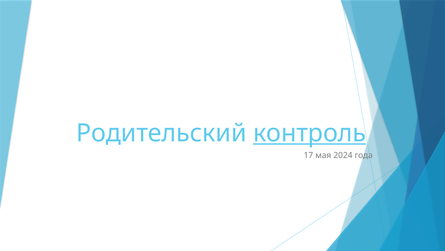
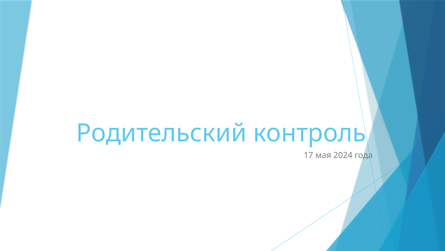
контроль underline: present -> none
